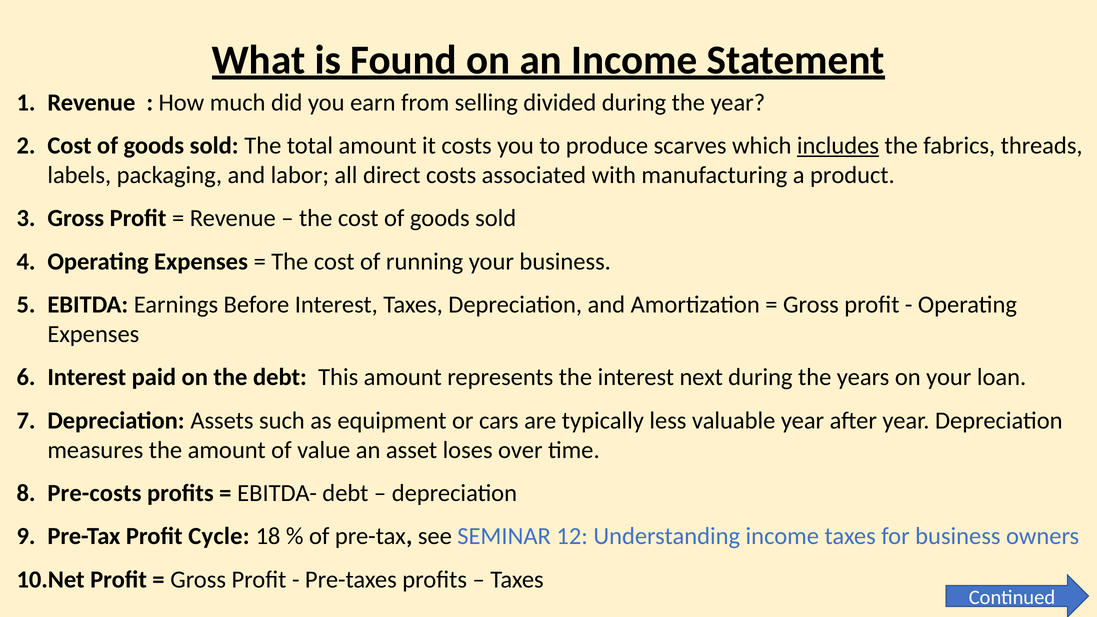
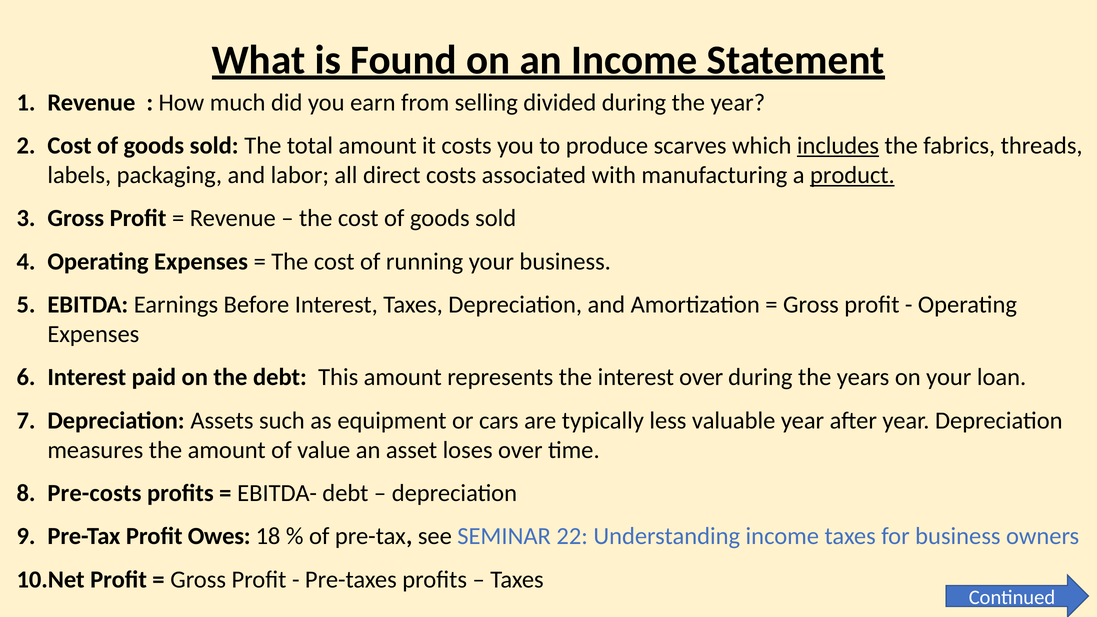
product underline: none -> present
interest next: next -> over
Cycle: Cycle -> Owes
12: 12 -> 22
